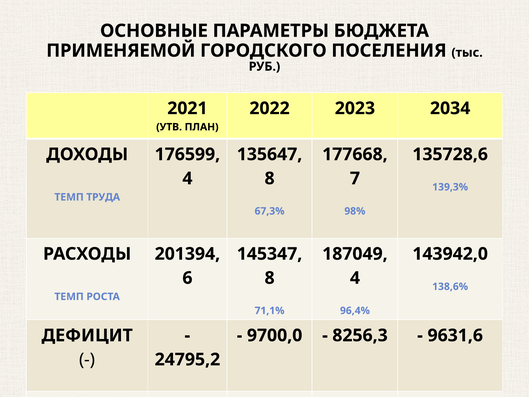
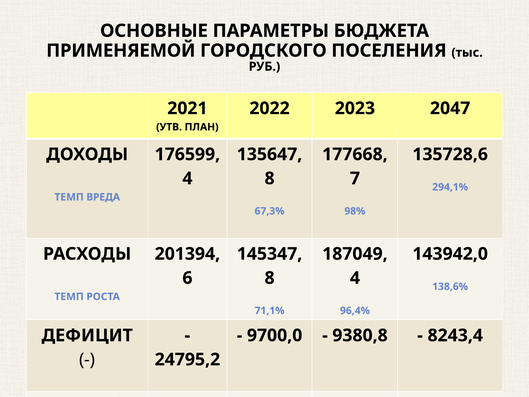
2034: 2034 -> 2047
139,3%: 139,3% -> 294,1%
ТРУДА: ТРУДА -> ВРЕДА
8256,3: 8256,3 -> 9380,8
9631,6: 9631,6 -> 8243,4
